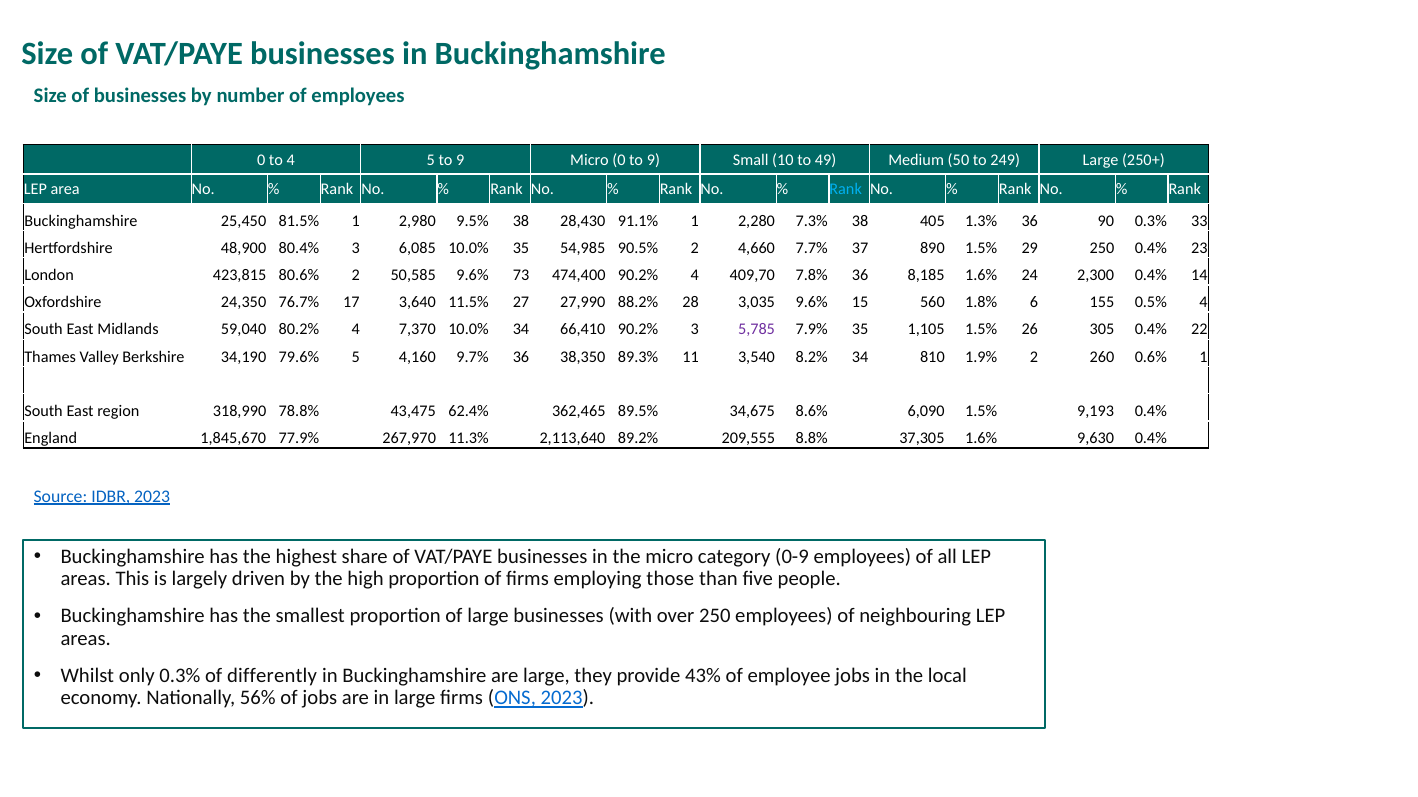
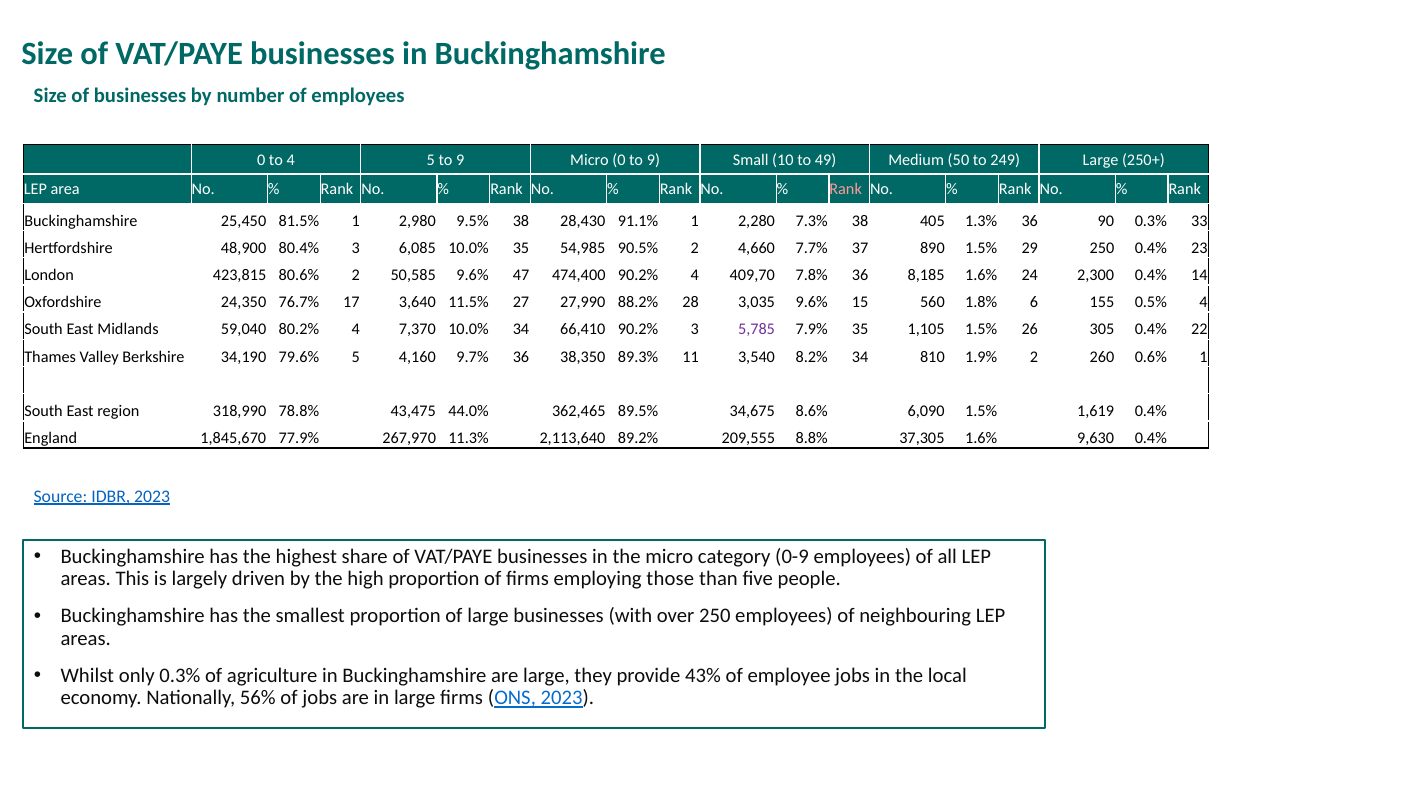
Rank at (846, 189) colour: light blue -> pink
73: 73 -> 47
62.4%: 62.4% -> 44.0%
9,193: 9,193 -> 1,619
differently: differently -> agriculture
